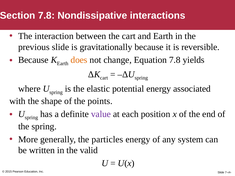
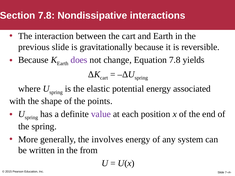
does colour: orange -> purple
particles: particles -> involves
valid: valid -> from
